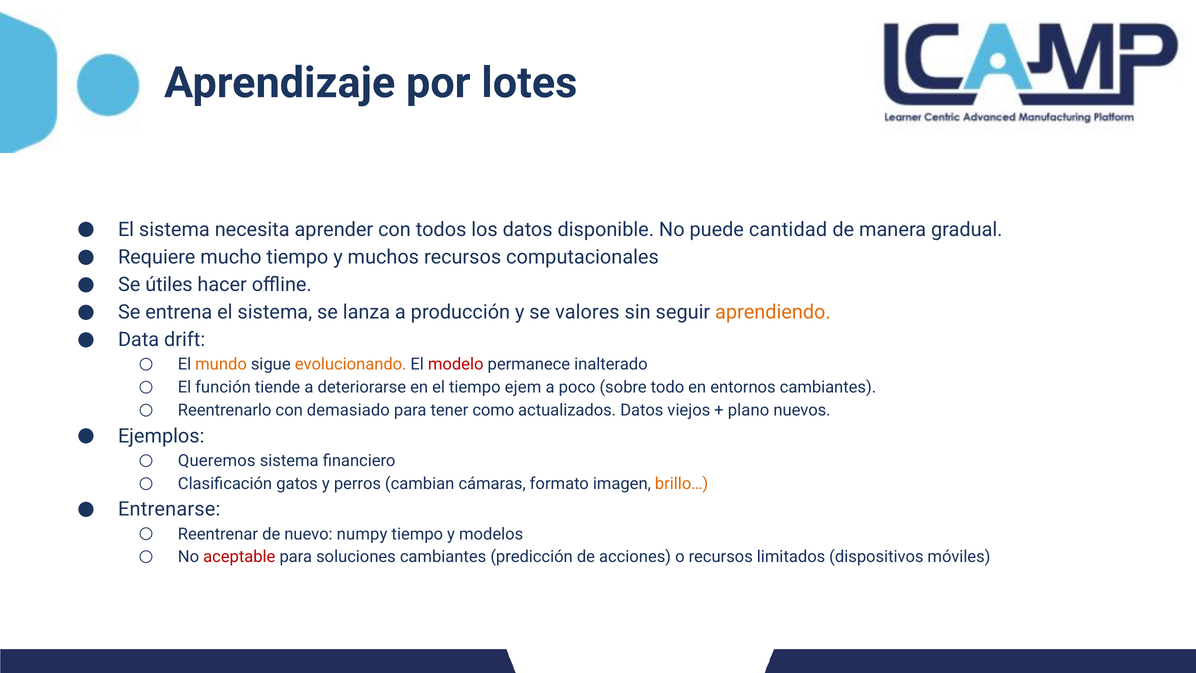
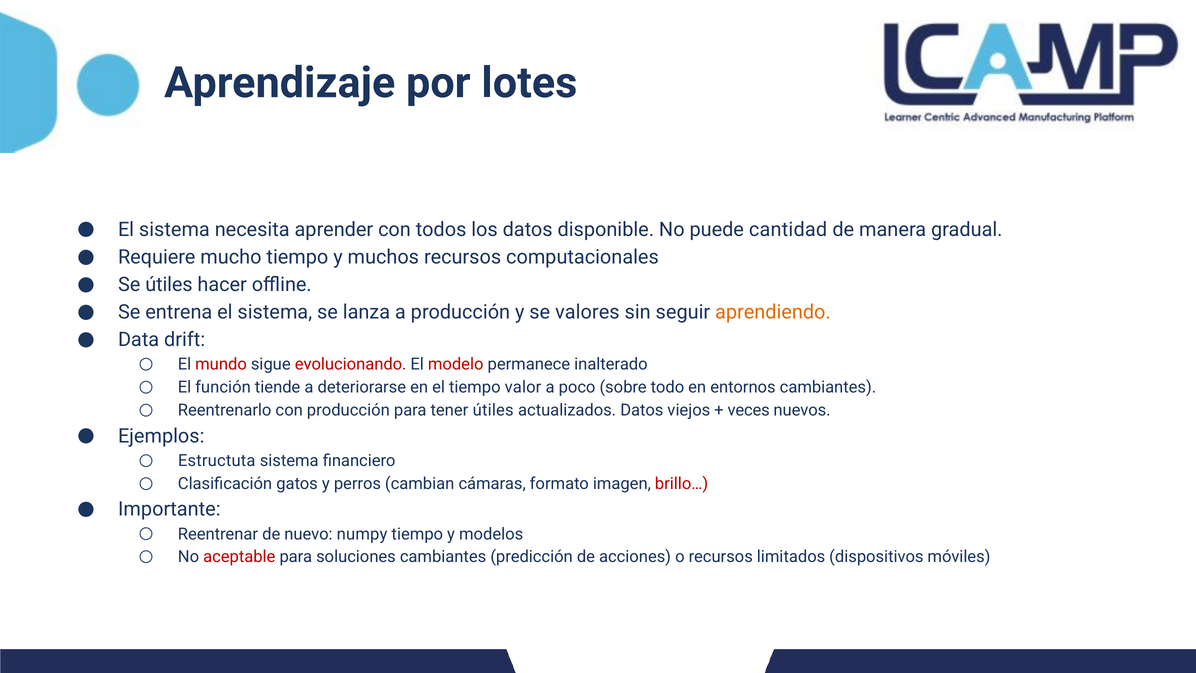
mundo colour: orange -> red
evolucionando colour: orange -> red
ejem: ejem -> valor
con demasiado: demasiado -> producción
tener como: como -> útiles
plano: plano -> veces
Queremos: Queremos -> Estructuta
brillo… colour: orange -> red
Entrenarse: Entrenarse -> Importante
